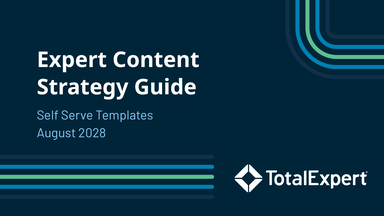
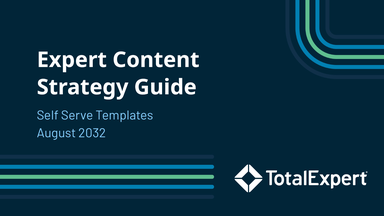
2028: 2028 -> 2032
